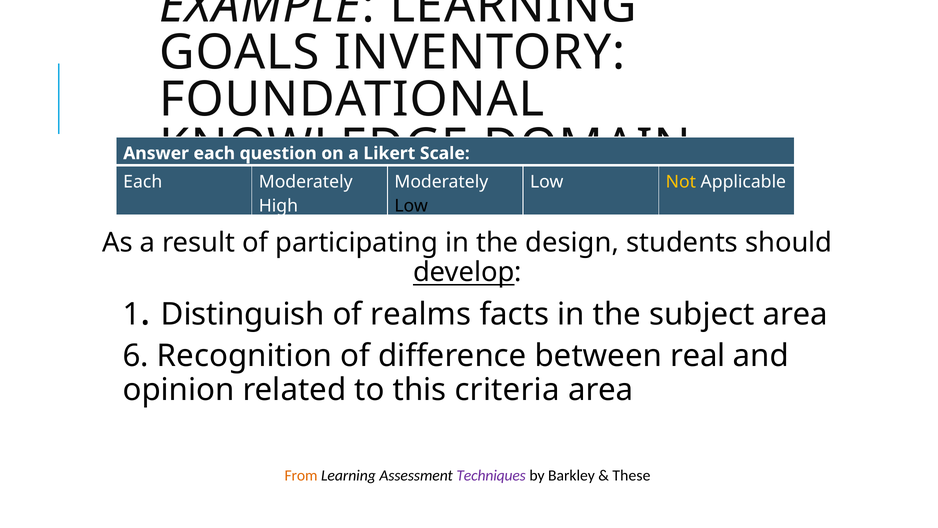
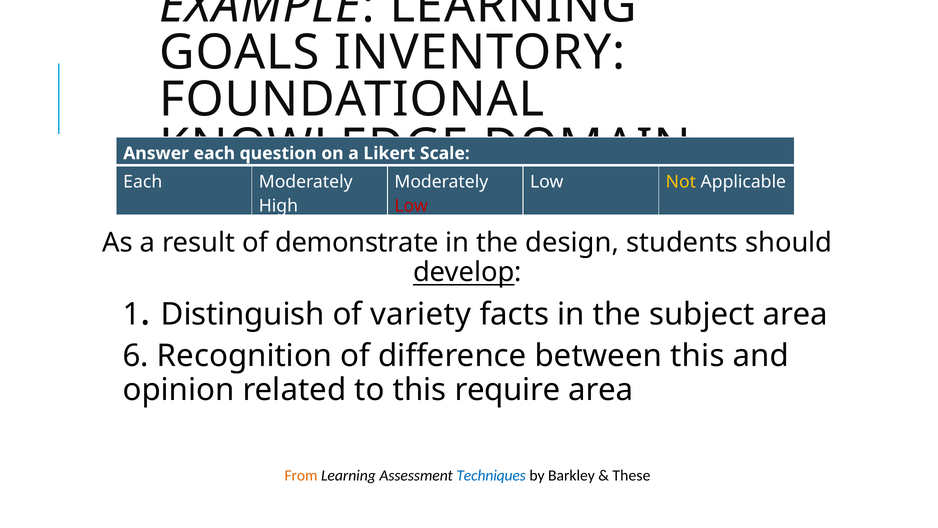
Low at (411, 206) colour: black -> red
participating: participating -> demonstrate
realms: realms -> variety
between real: real -> this
criteria: criteria -> require
Techniques colour: purple -> blue
